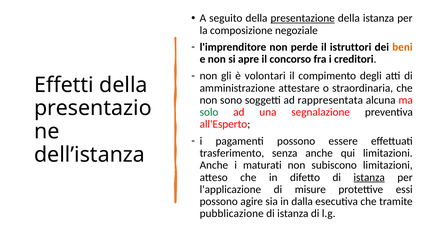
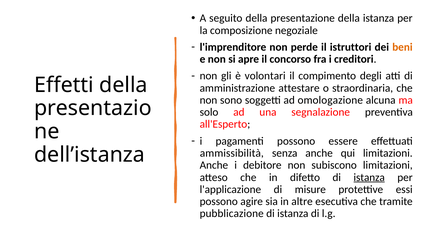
presentazione underline: present -> none
rappresentata: rappresentata -> omologazione
solo colour: green -> black
trasferimento: trasferimento -> ammissibilità
maturati: maturati -> debitore
dalla: dalla -> altre
